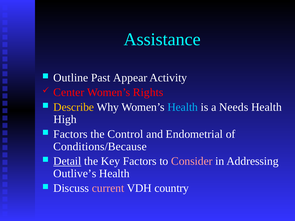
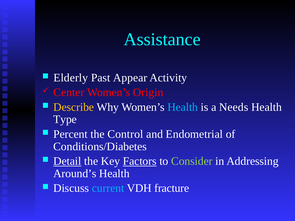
Outline: Outline -> Elderly
Rights: Rights -> Origin
High: High -> Type
Factors at (70, 134): Factors -> Percent
Conditions/Because: Conditions/Because -> Conditions/Diabetes
Factors at (140, 161) underline: none -> present
Consider colour: pink -> light green
Outlive’s: Outlive’s -> Around’s
current colour: pink -> light blue
country: country -> fracture
